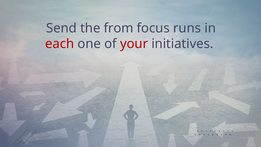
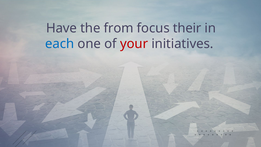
Send: Send -> Have
runs: runs -> their
each colour: red -> blue
